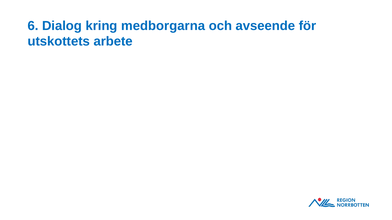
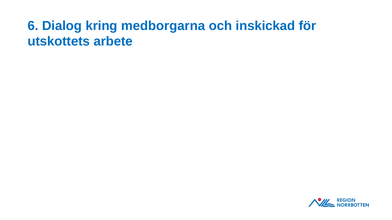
avseende: avseende -> inskickad
